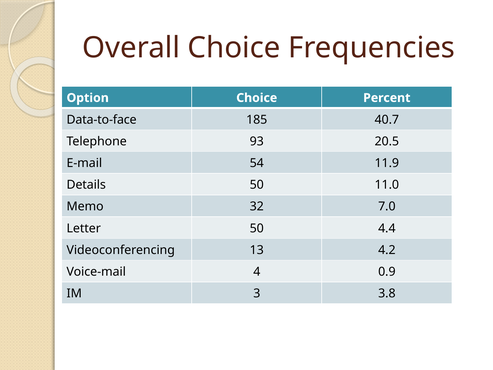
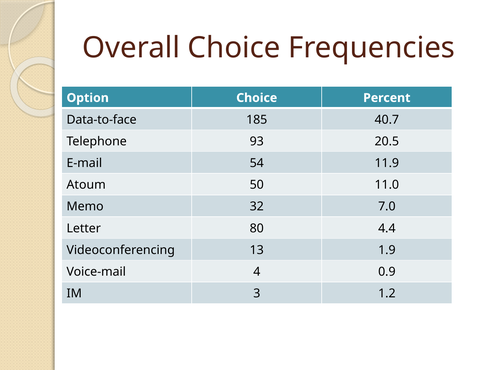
Details: Details -> Atoum
Letter 50: 50 -> 80
4.2: 4.2 -> 1.9
3.8: 3.8 -> 1.2
